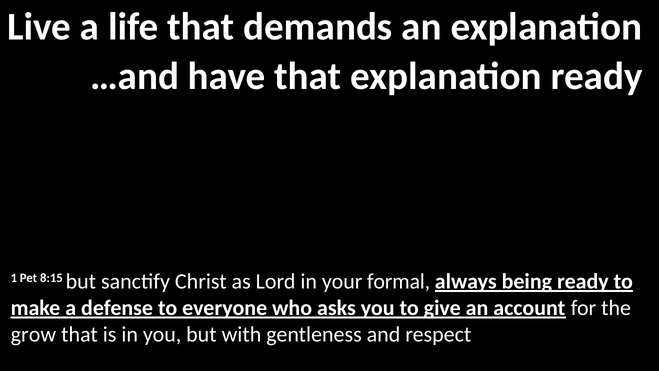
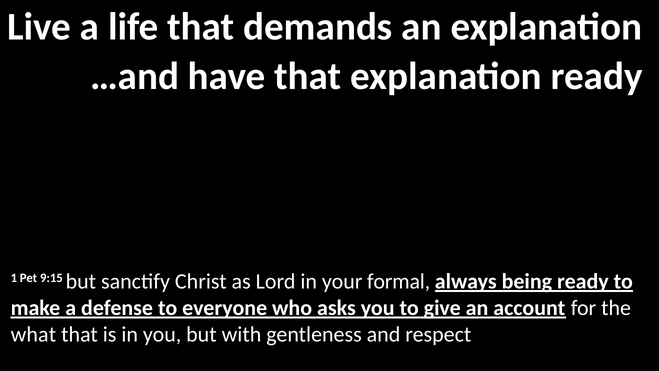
8:15: 8:15 -> 9:15
grow: grow -> what
